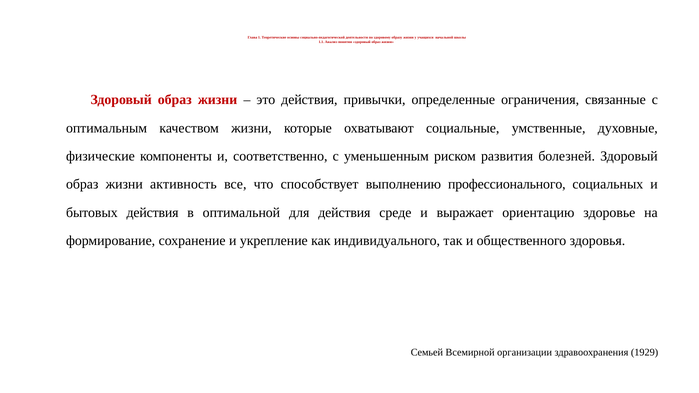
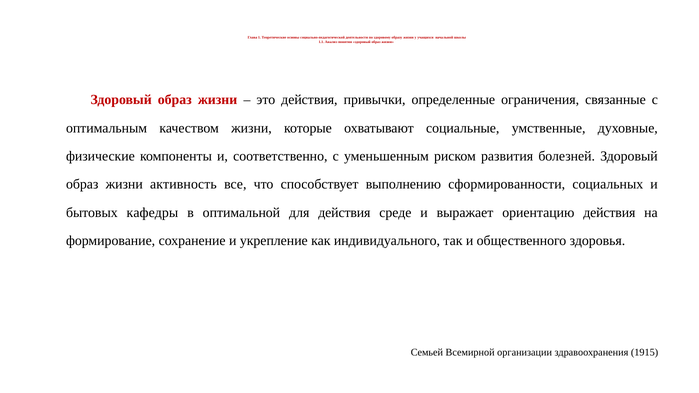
профессионального: профессионального -> сформированности
бытовых действия: действия -> кафедры
ориентацию здоровье: здоровье -> действия
1929: 1929 -> 1915
